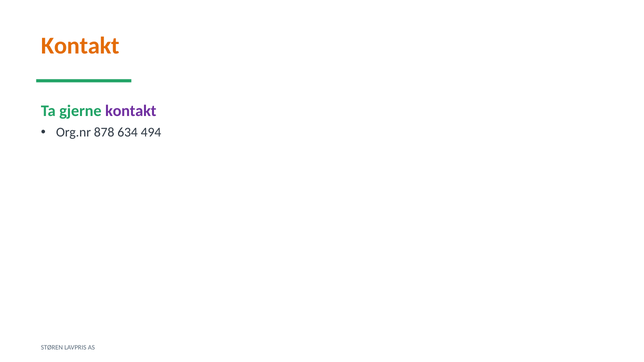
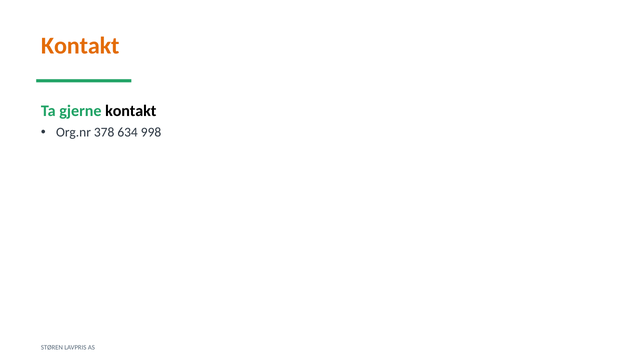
kontakt at (131, 111) colour: purple -> black
878: 878 -> 378
494: 494 -> 998
